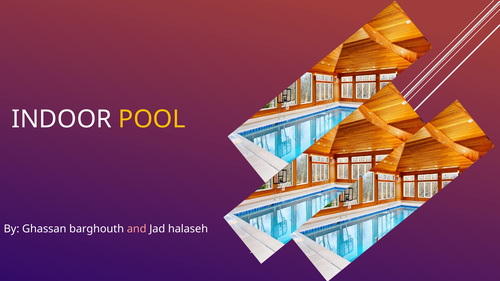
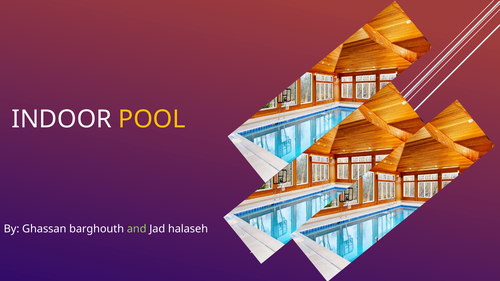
and colour: pink -> light green
